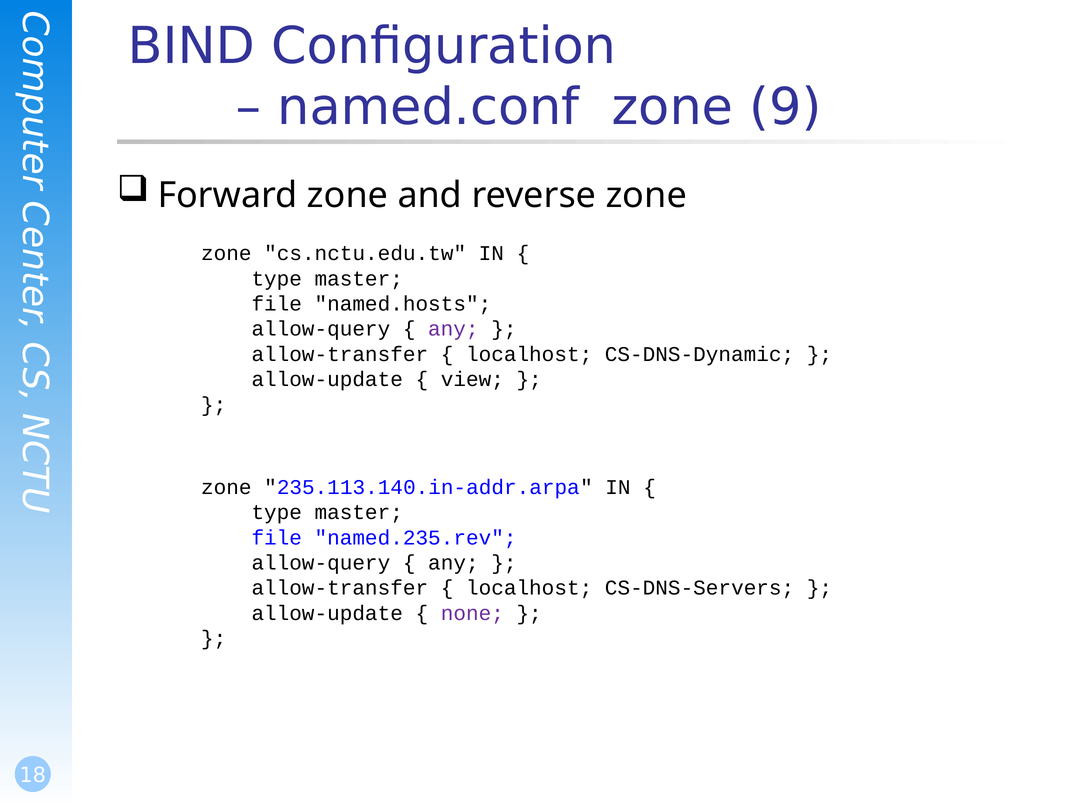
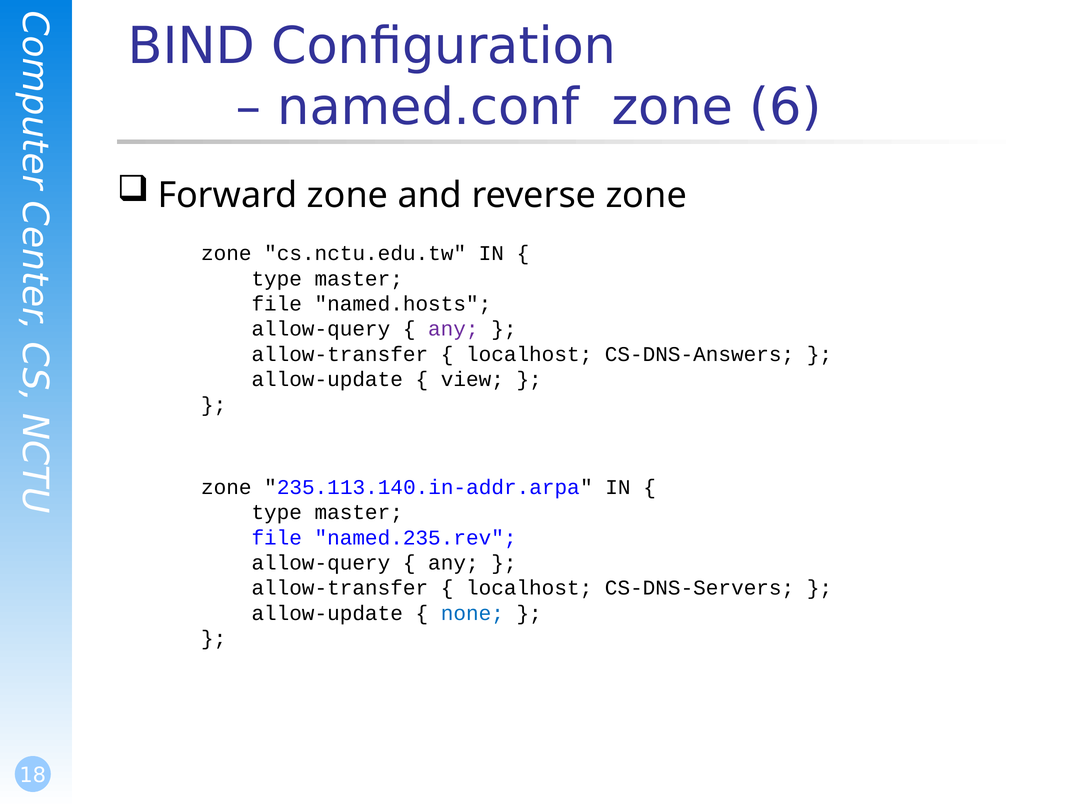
9: 9 -> 6
CS-DNS-Dynamic: CS-DNS-Dynamic -> CS-DNS-Answers
none colour: purple -> blue
